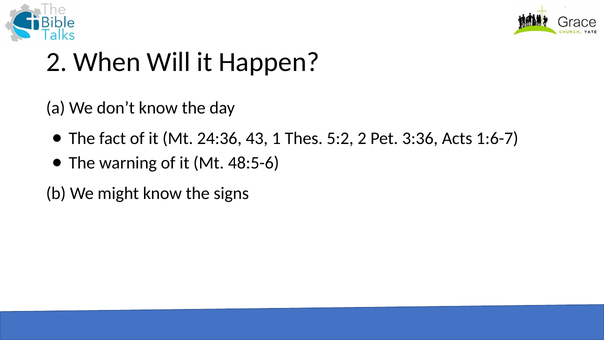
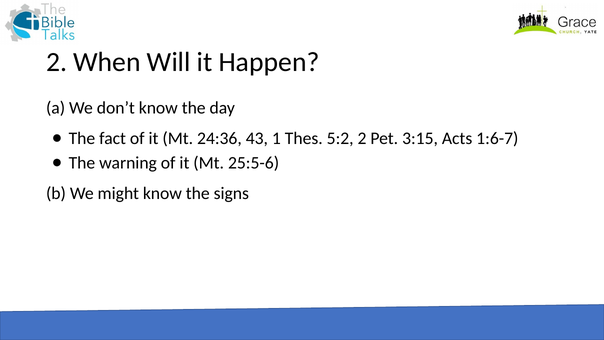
3:36: 3:36 -> 3:15
48:5-6: 48:5-6 -> 25:5-6
